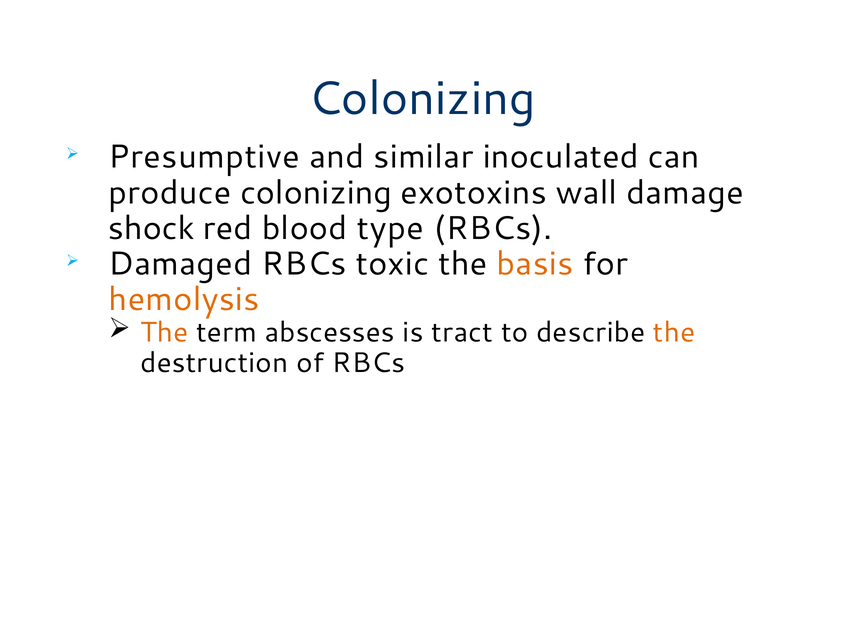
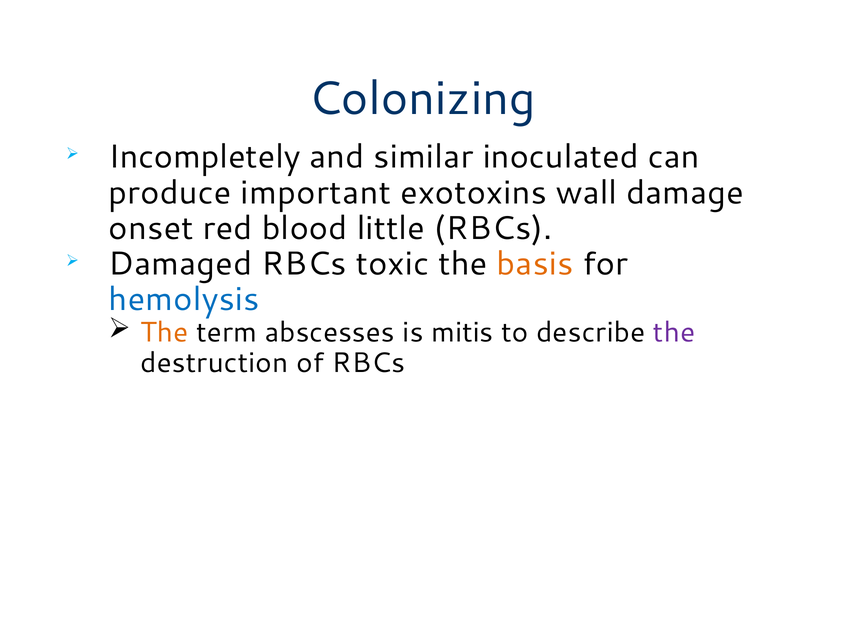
Presumptive: Presumptive -> Incompletely
produce colonizing: colonizing -> important
shock: shock -> onset
type: type -> little
hemolysis colour: orange -> blue
tract: tract -> mitis
the at (674, 333) colour: orange -> purple
